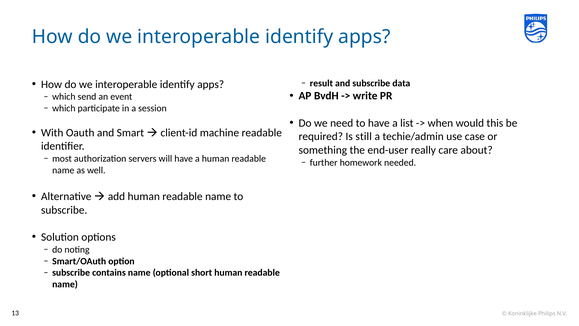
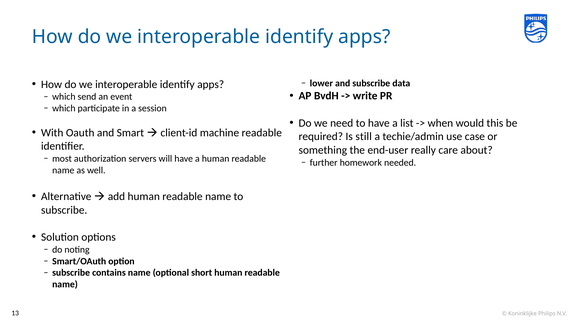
result: result -> lower
